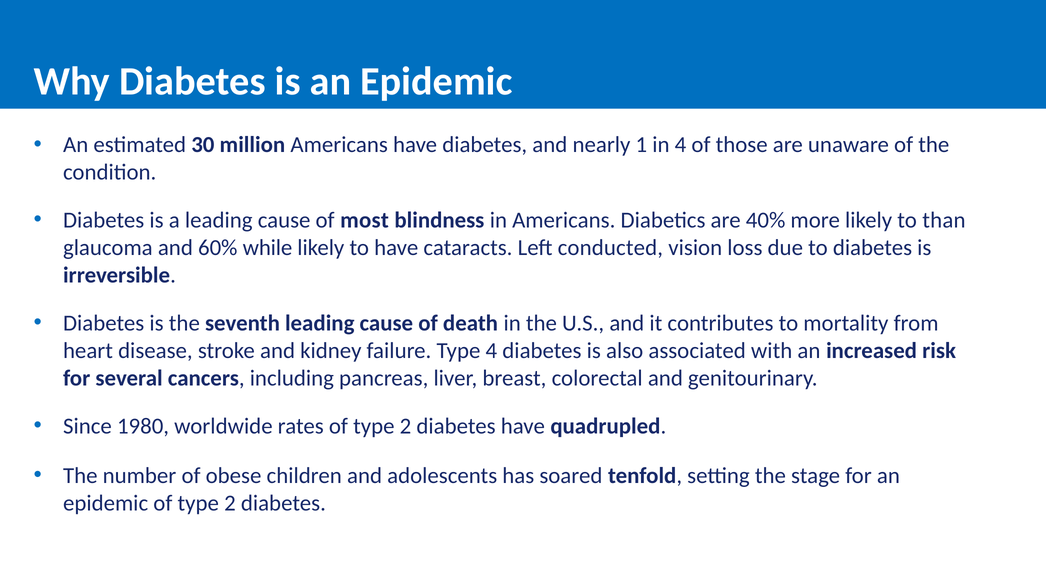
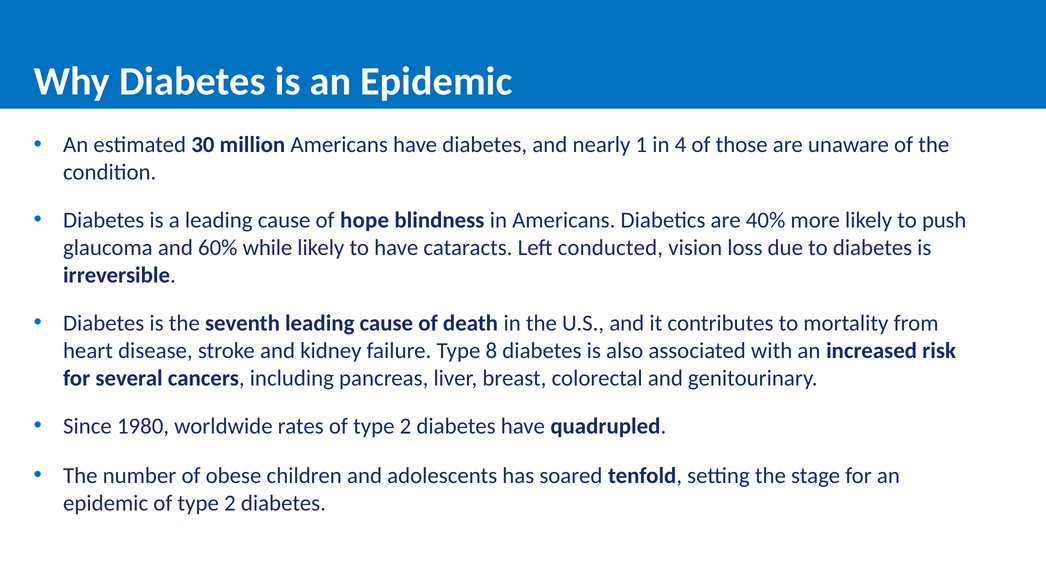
most: most -> hope
than: than -> push
Type 4: 4 -> 8
